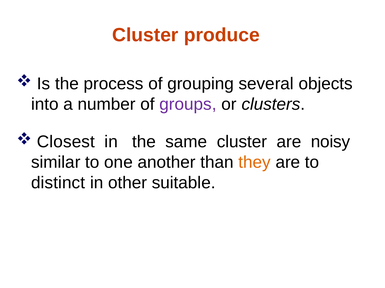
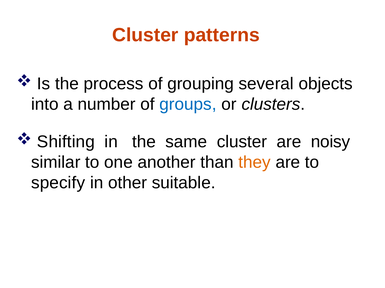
produce: produce -> patterns
groups colour: purple -> blue
Closest: Closest -> Shifting
distinct: distinct -> specify
